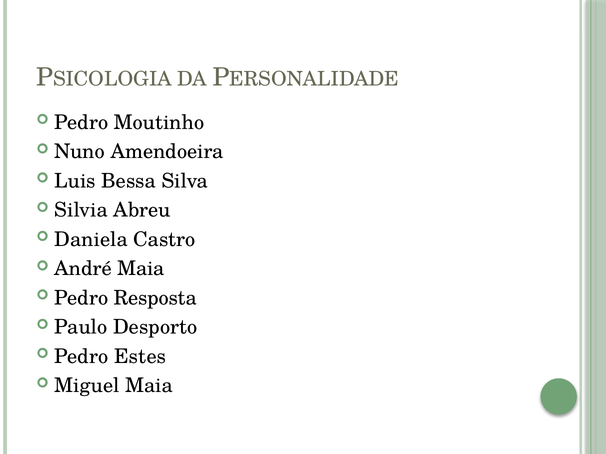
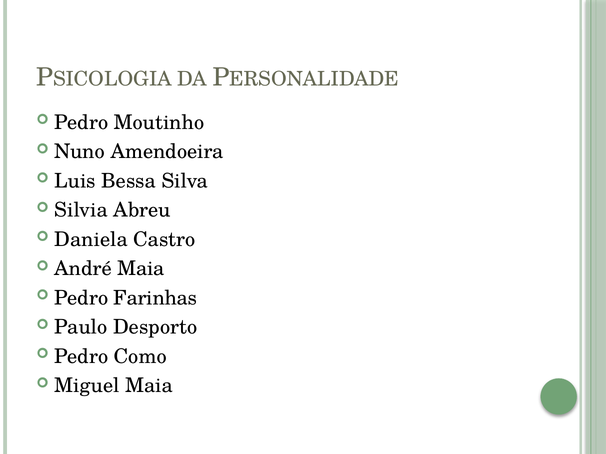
Resposta: Resposta -> Farinhas
Estes: Estes -> Como
